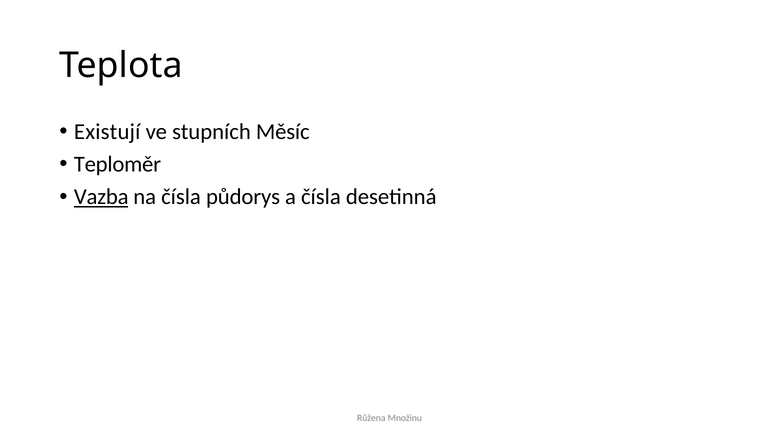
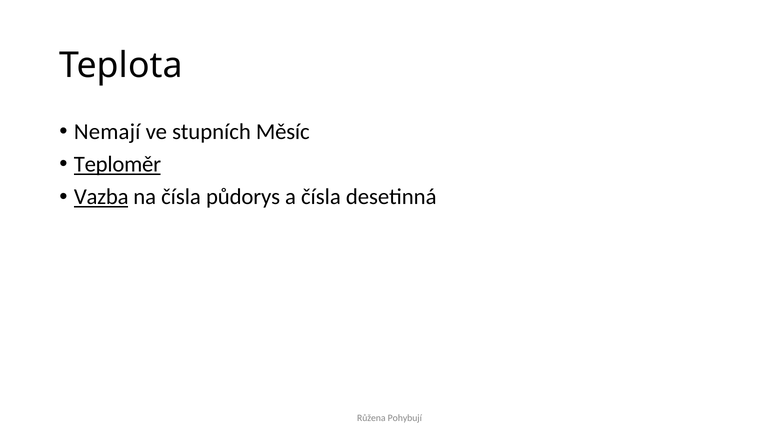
Existují: Existují -> Nemají
Teploměr underline: none -> present
Množinu: Množinu -> Pohybují
